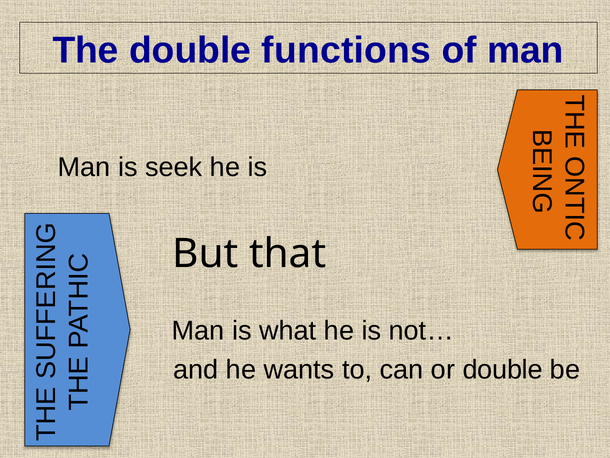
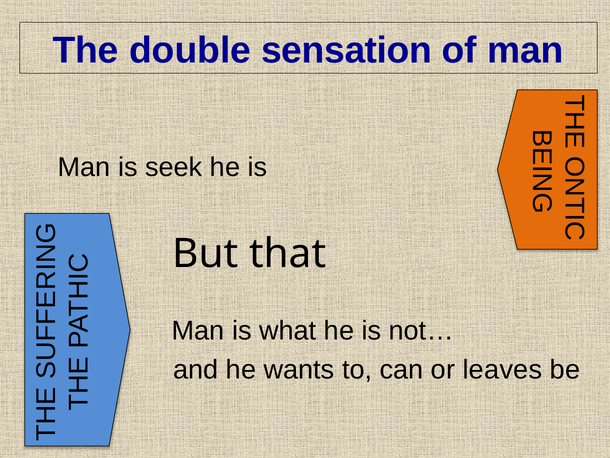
functions: functions -> sensation
or double: double -> leaves
